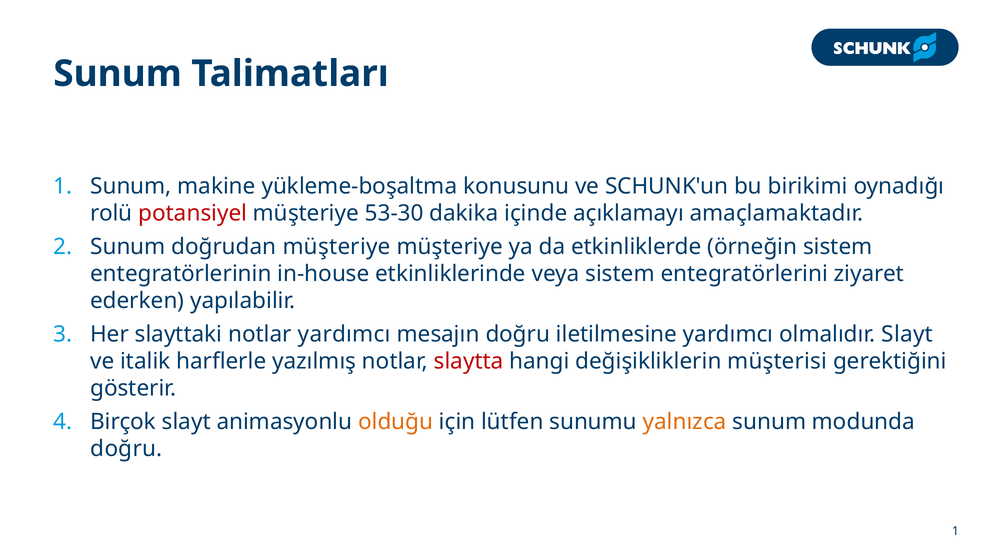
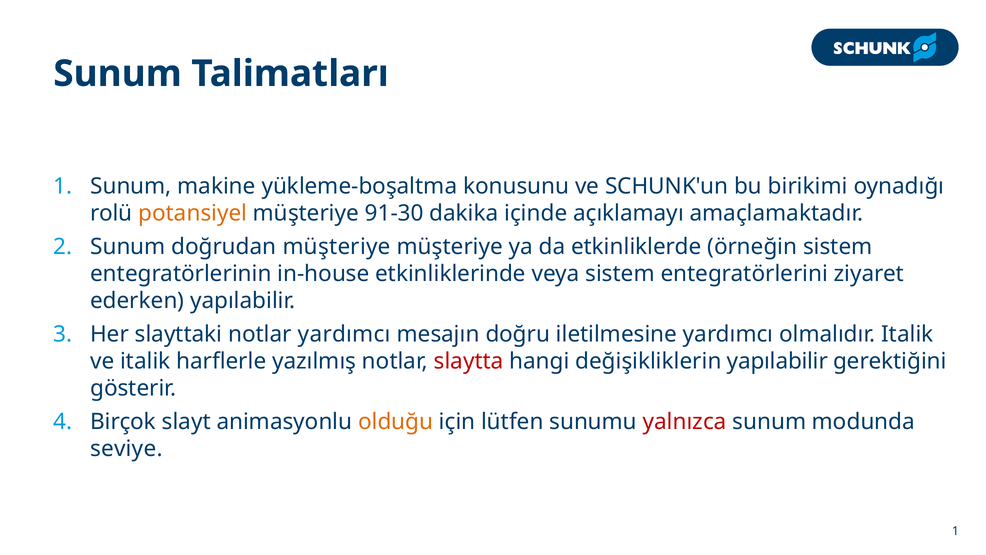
potansiyel colour: red -> orange
53-30: 53-30 -> 91-30
olmalıdır Slayt: Slayt -> Italik
değişikliklerin müşterisi: müşterisi -> yapılabilir
yalnızca colour: orange -> red
doğru at (126, 449): doğru -> seviye
